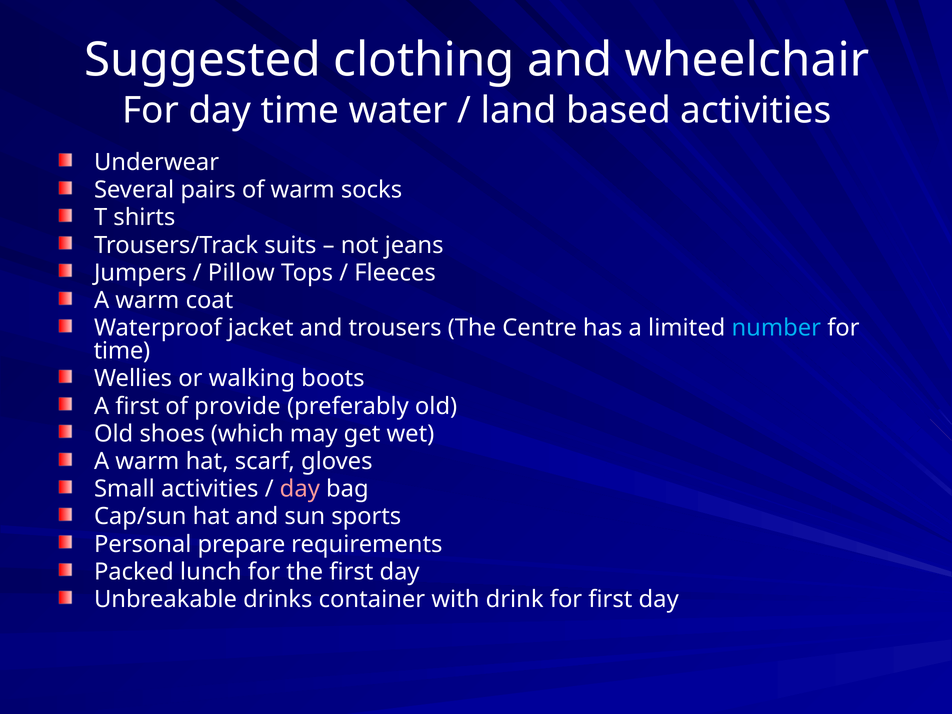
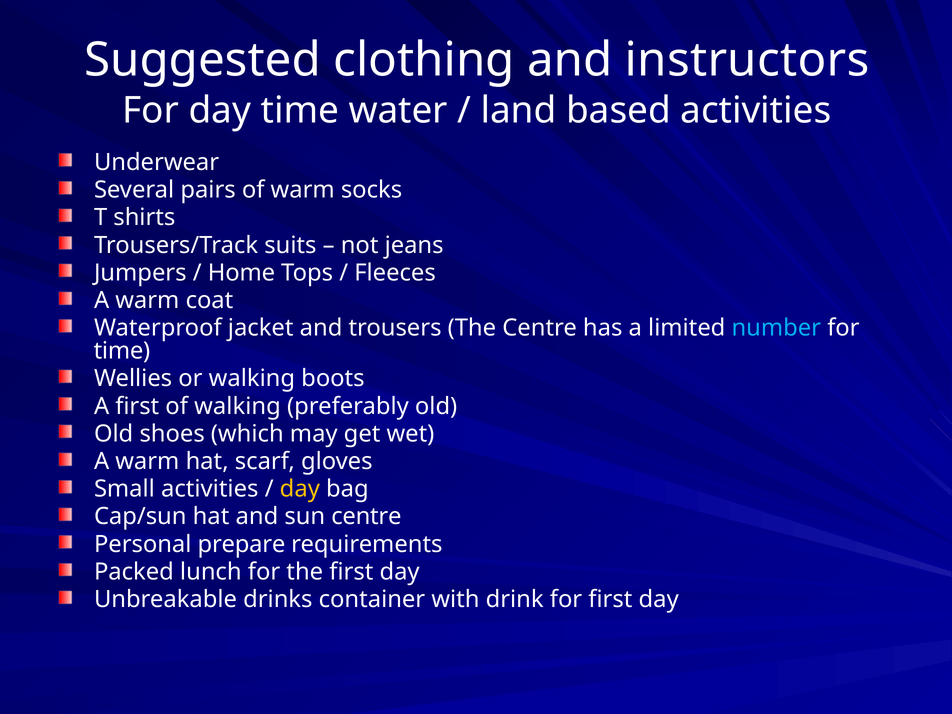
wheelchair: wheelchair -> instructors
Pillow: Pillow -> Home
of provide: provide -> walking
day at (300, 489) colour: pink -> yellow
sun sports: sports -> centre
